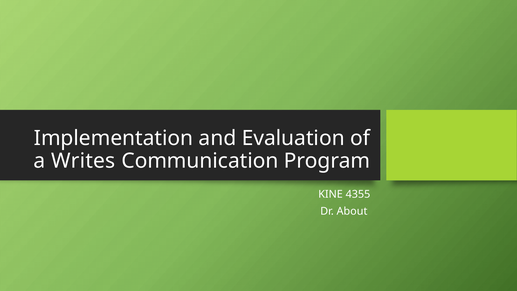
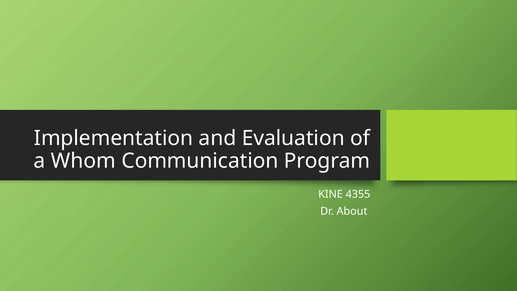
Writes: Writes -> Whom
